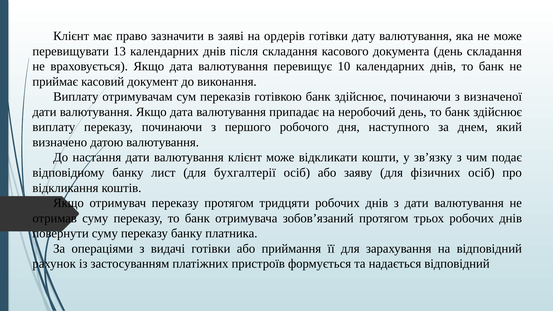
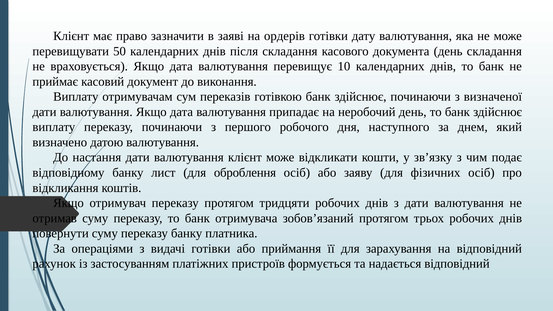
13: 13 -> 50
бухгалтерії: бухгалтерії -> оброблення
